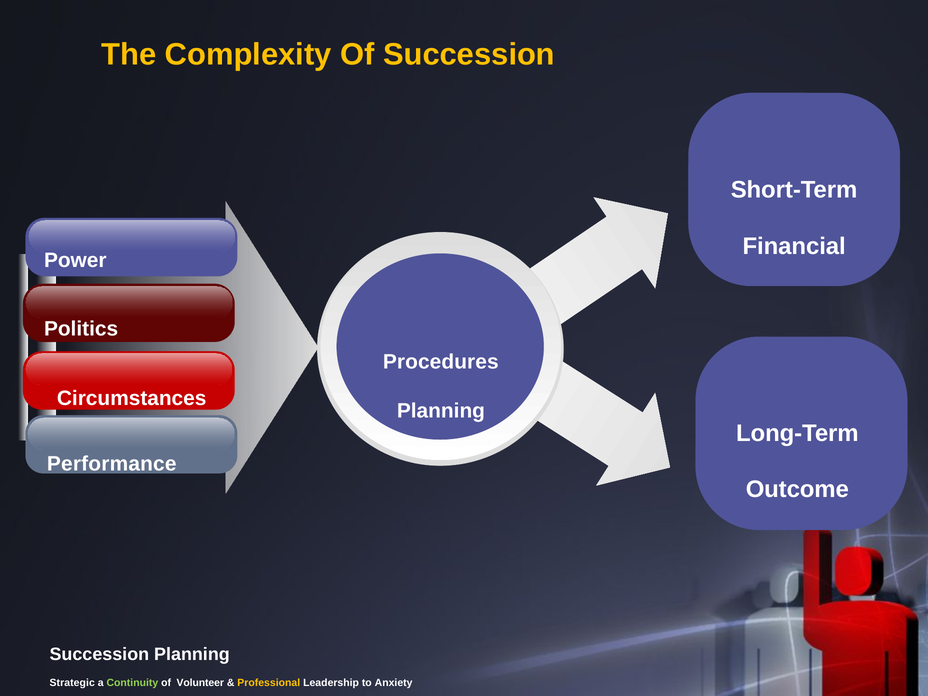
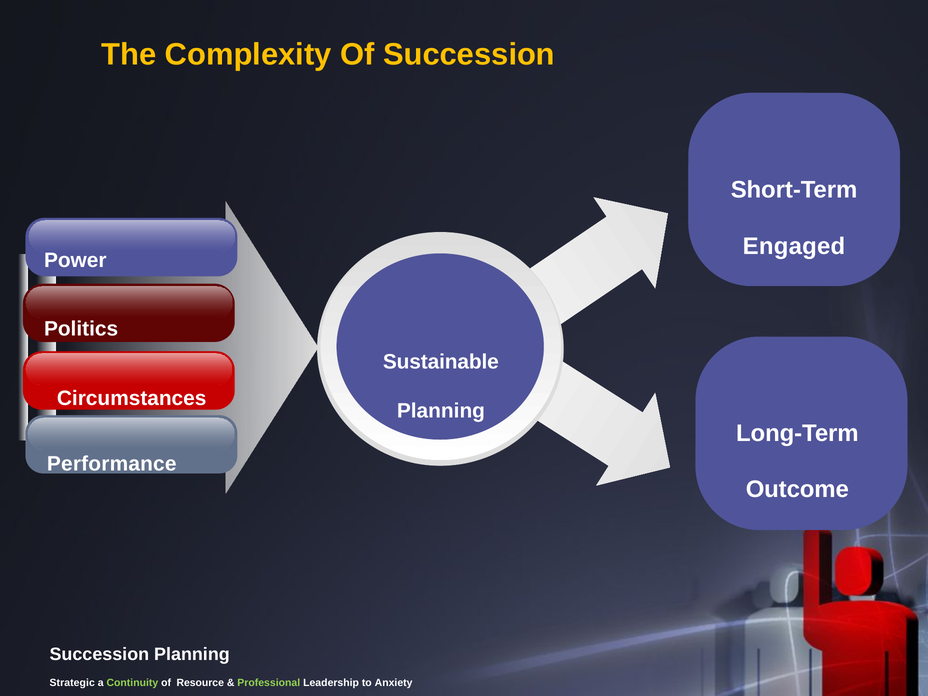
Financial: Financial -> Engaged
Procedures: Procedures -> Sustainable
Volunteer: Volunteer -> Resource
Professional colour: yellow -> light green
